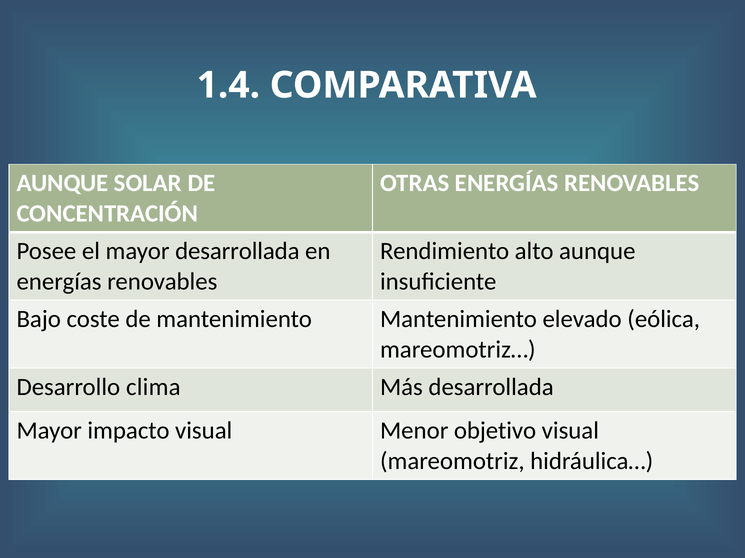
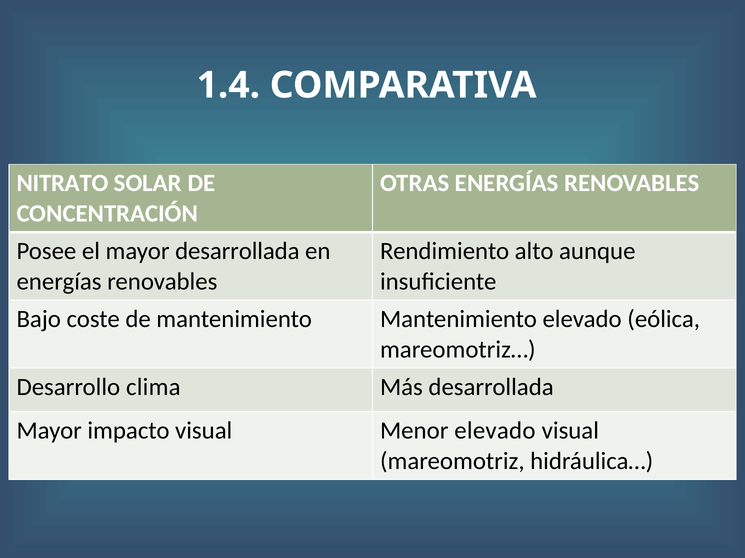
AUNQUE at (63, 184): AUNQUE -> NITRATO
Menor objetivo: objetivo -> elevado
